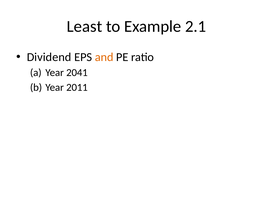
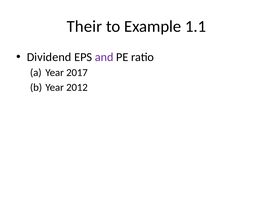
Least: Least -> Their
2.1: 2.1 -> 1.1
and colour: orange -> purple
2041: 2041 -> 2017
2011: 2011 -> 2012
